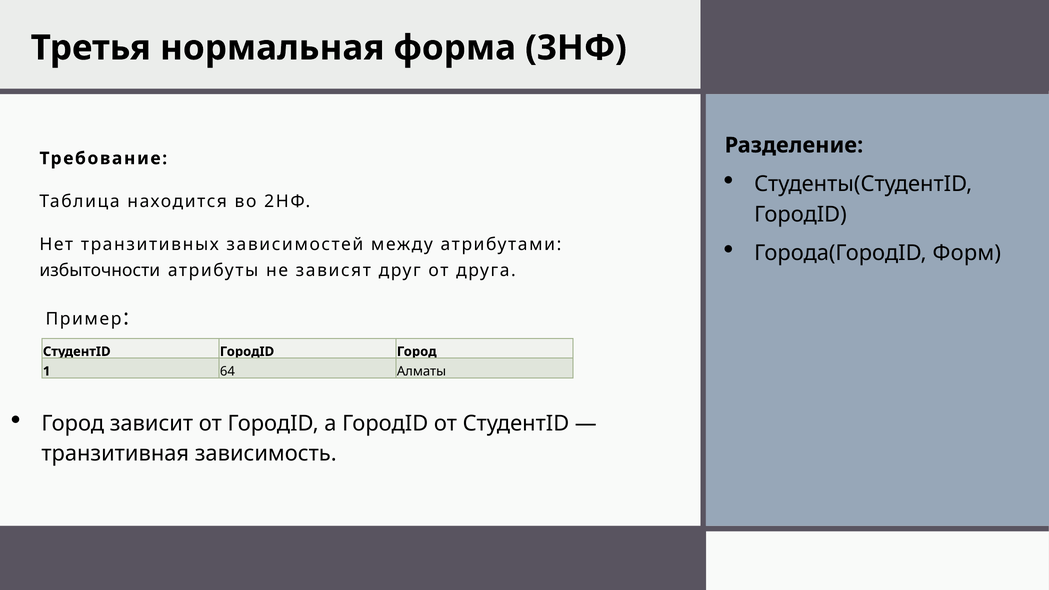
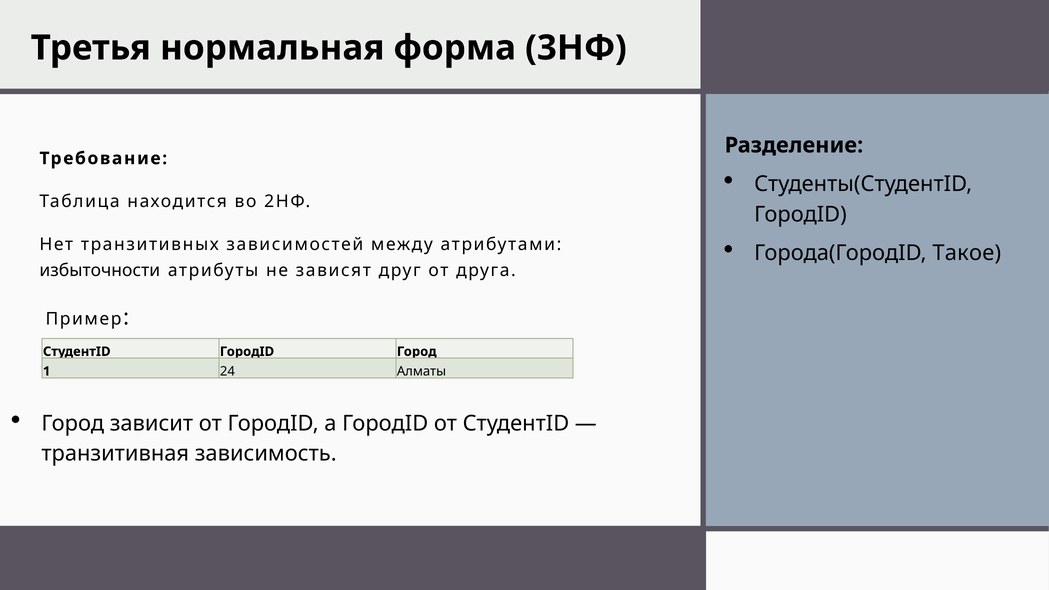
Форм: Форм -> Такое
64: 64 -> 24
